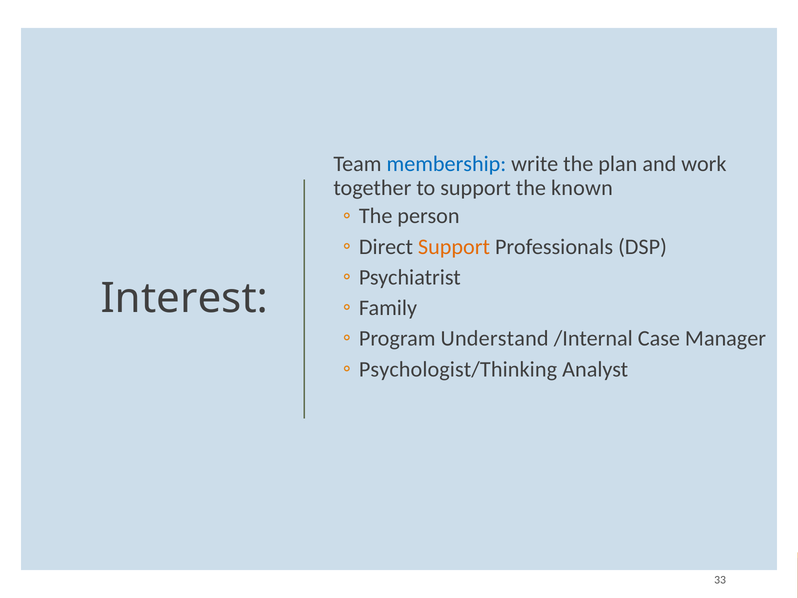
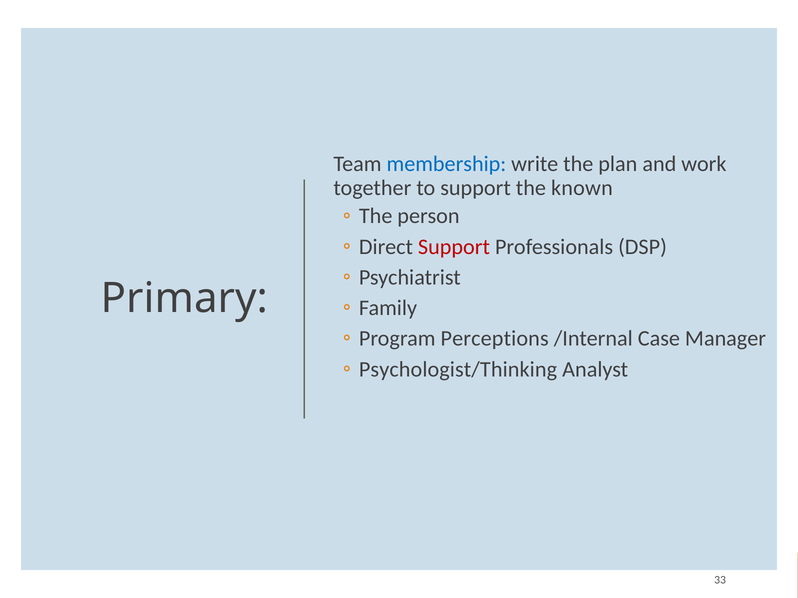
Support at (454, 247) colour: orange -> red
Interest: Interest -> Primary
Understand: Understand -> Perceptions
